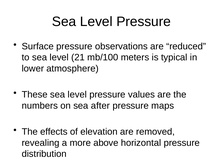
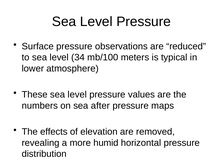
21: 21 -> 34
above: above -> humid
